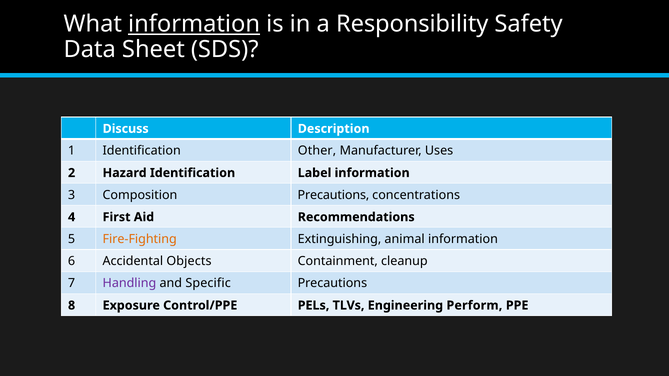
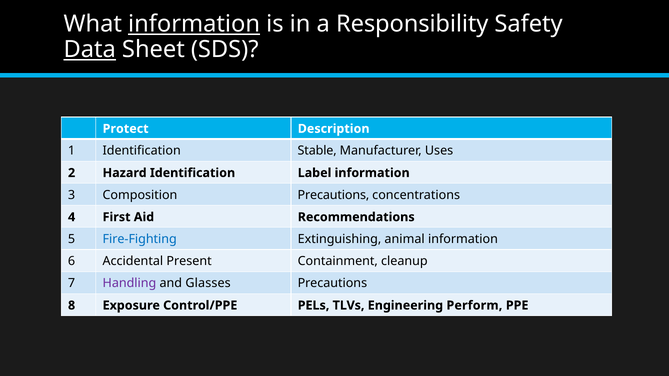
Data underline: none -> present
Discuss: Discuss -> Protect
Other: Other -> Stable
Fire-Fighting colour: orange -> blue
Objects: Objects -> Present
Specific: Specific -> Glasses
